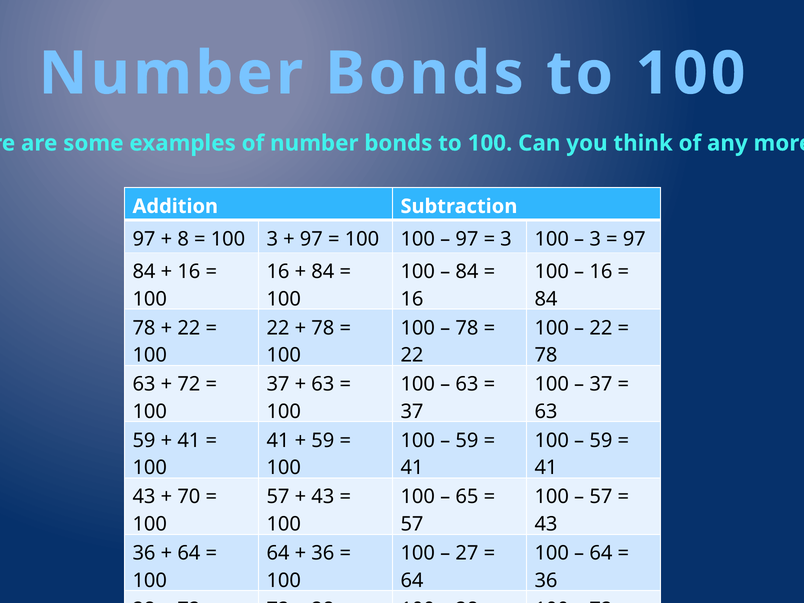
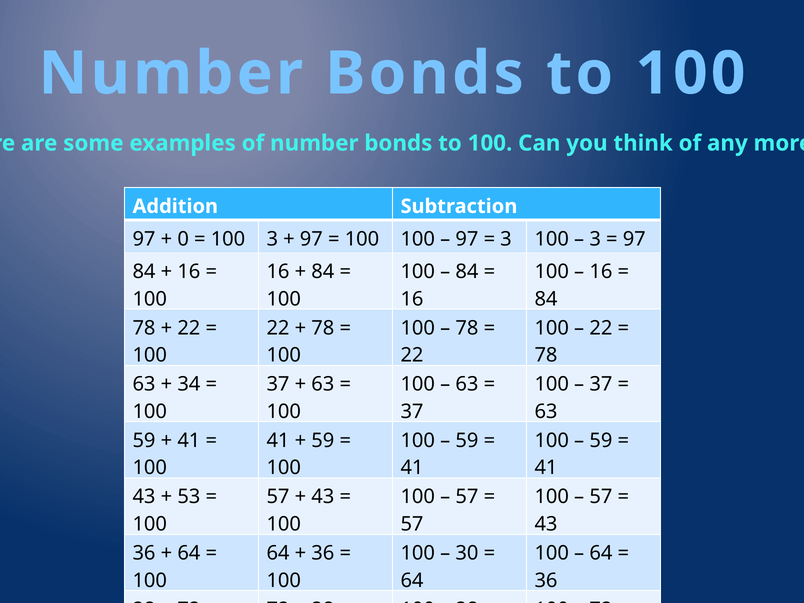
8: 8 -> 0
72 at (189, 384): 72 -> 34
70: 70 -> 53
65 at (467, 497): 65 -> 57
27: 27 -> 30
